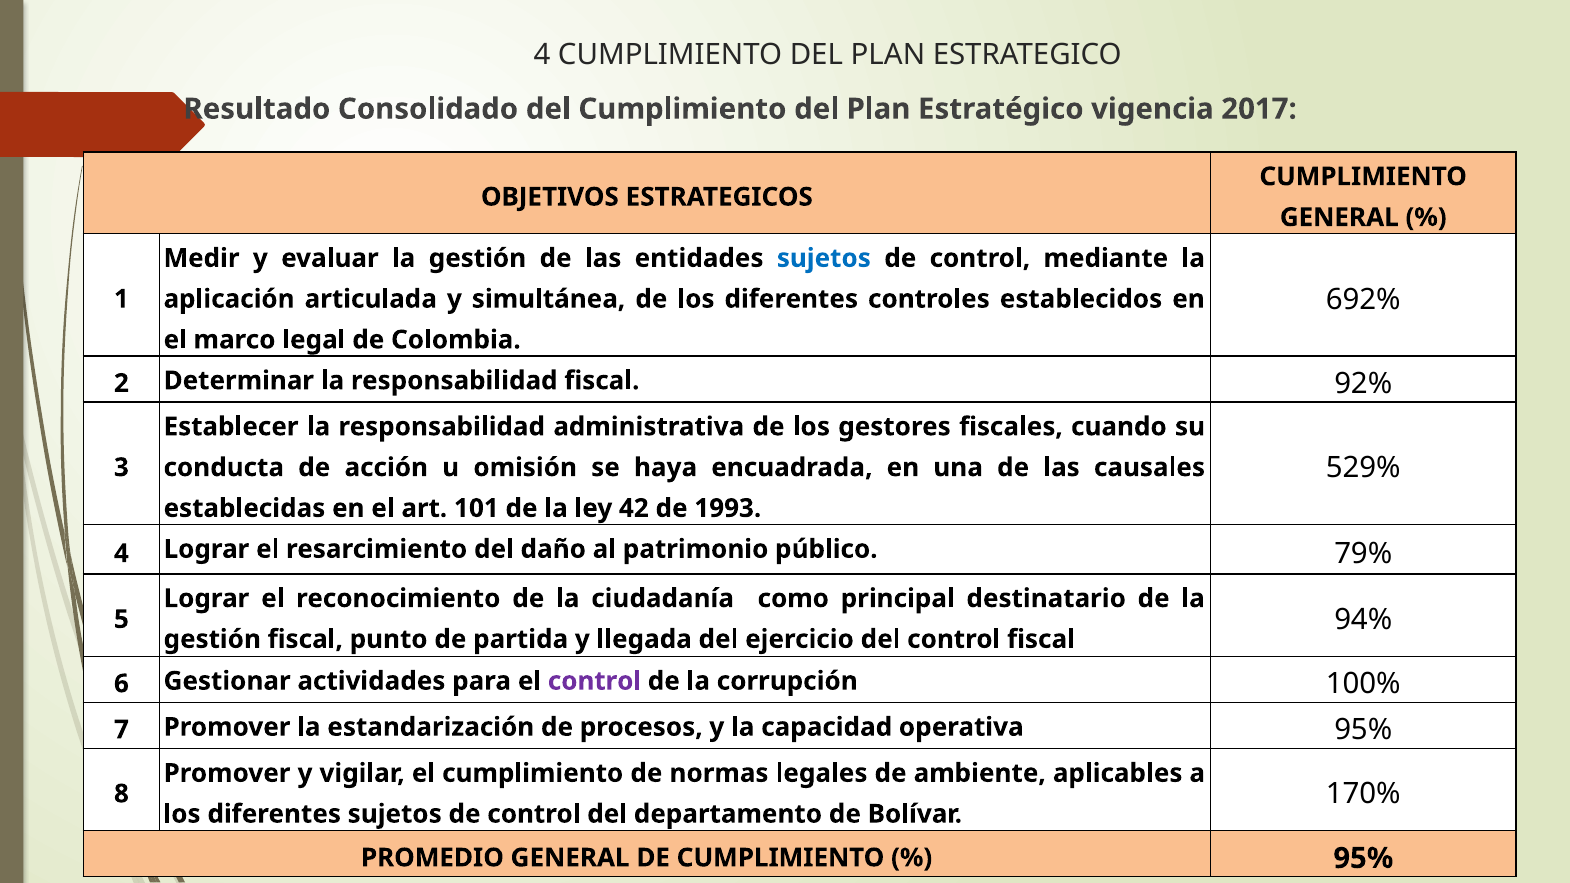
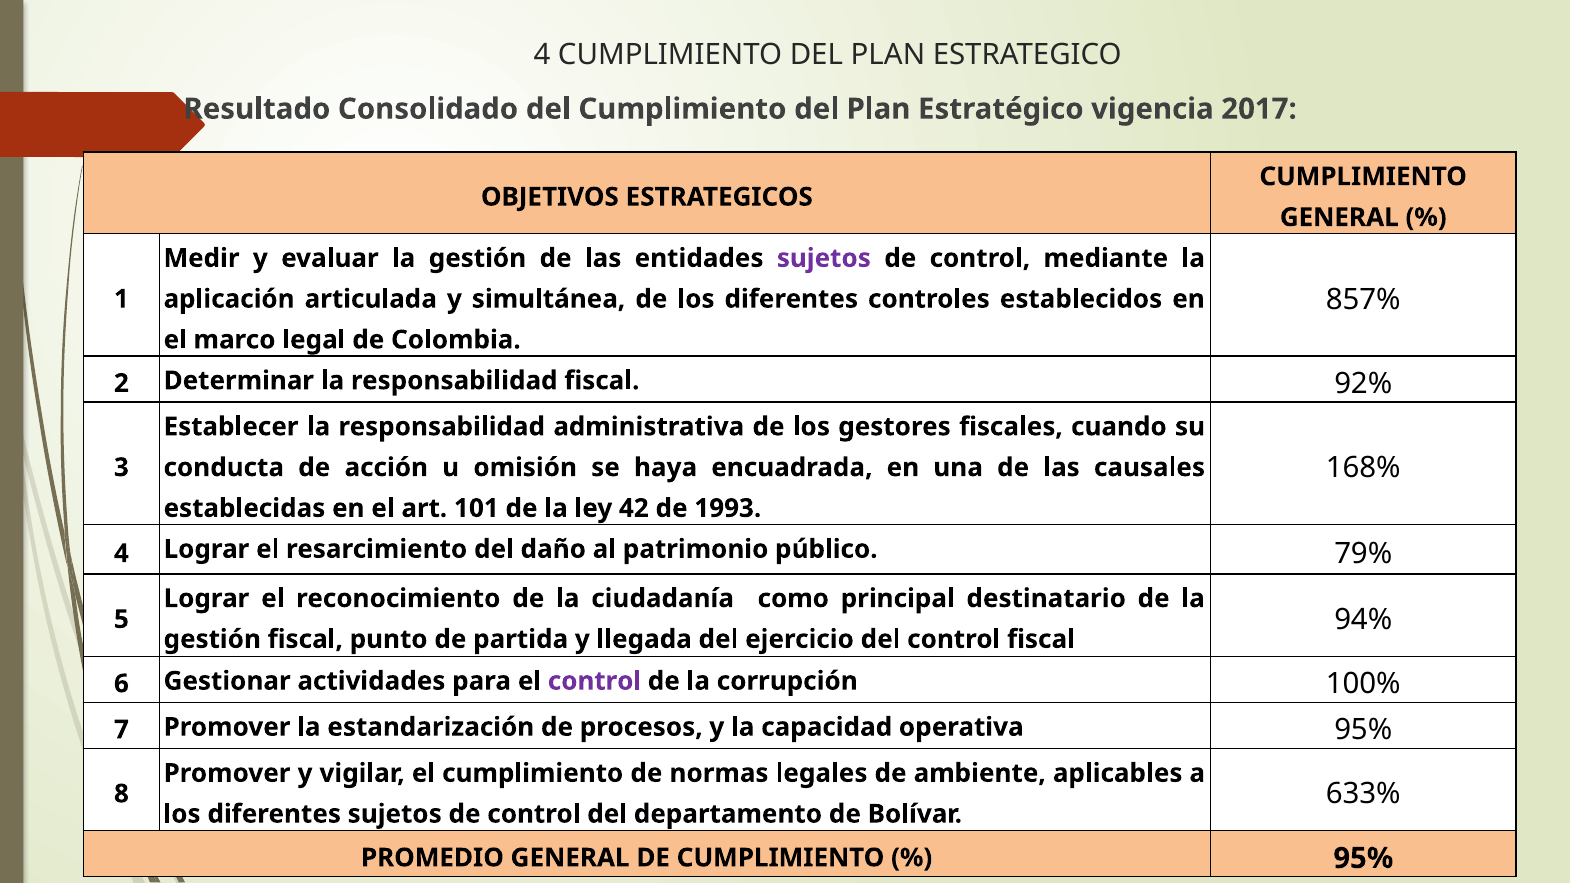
sujetos at (824, 258) colour: blue -> purple
692%: 692% -> 857%
529%: 529% -> 168%
170%: 170% -> 633%
